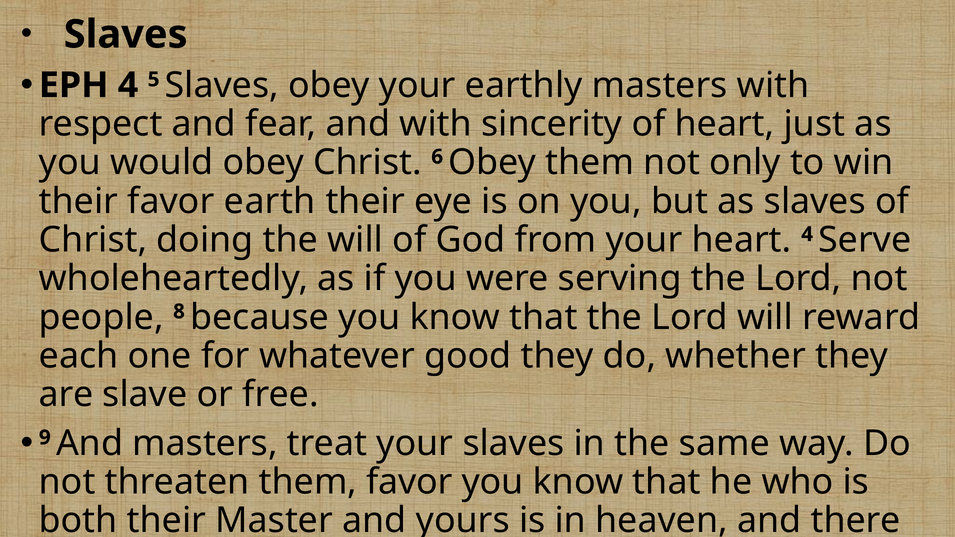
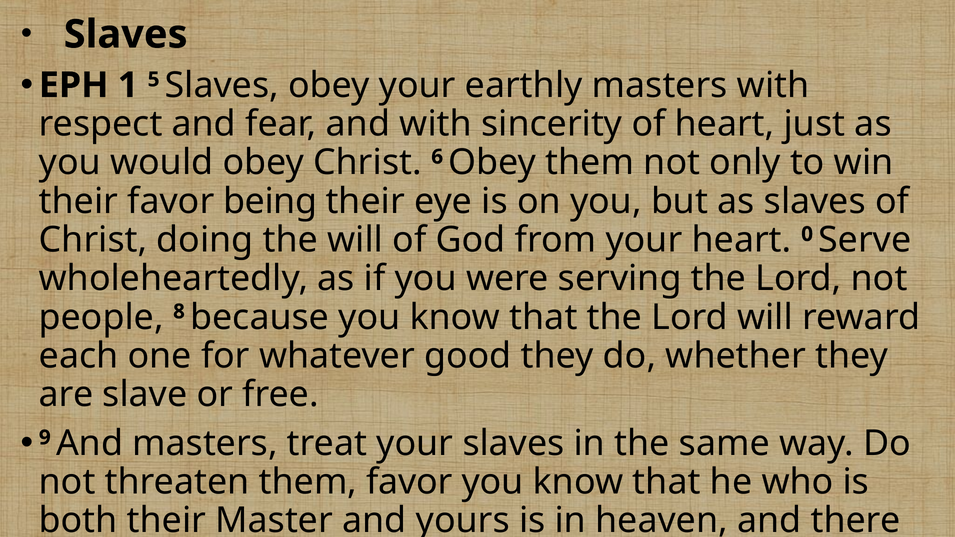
EPH 4: 4 -> 1
earth: earth -> being
heart 4: 4 -> 0
